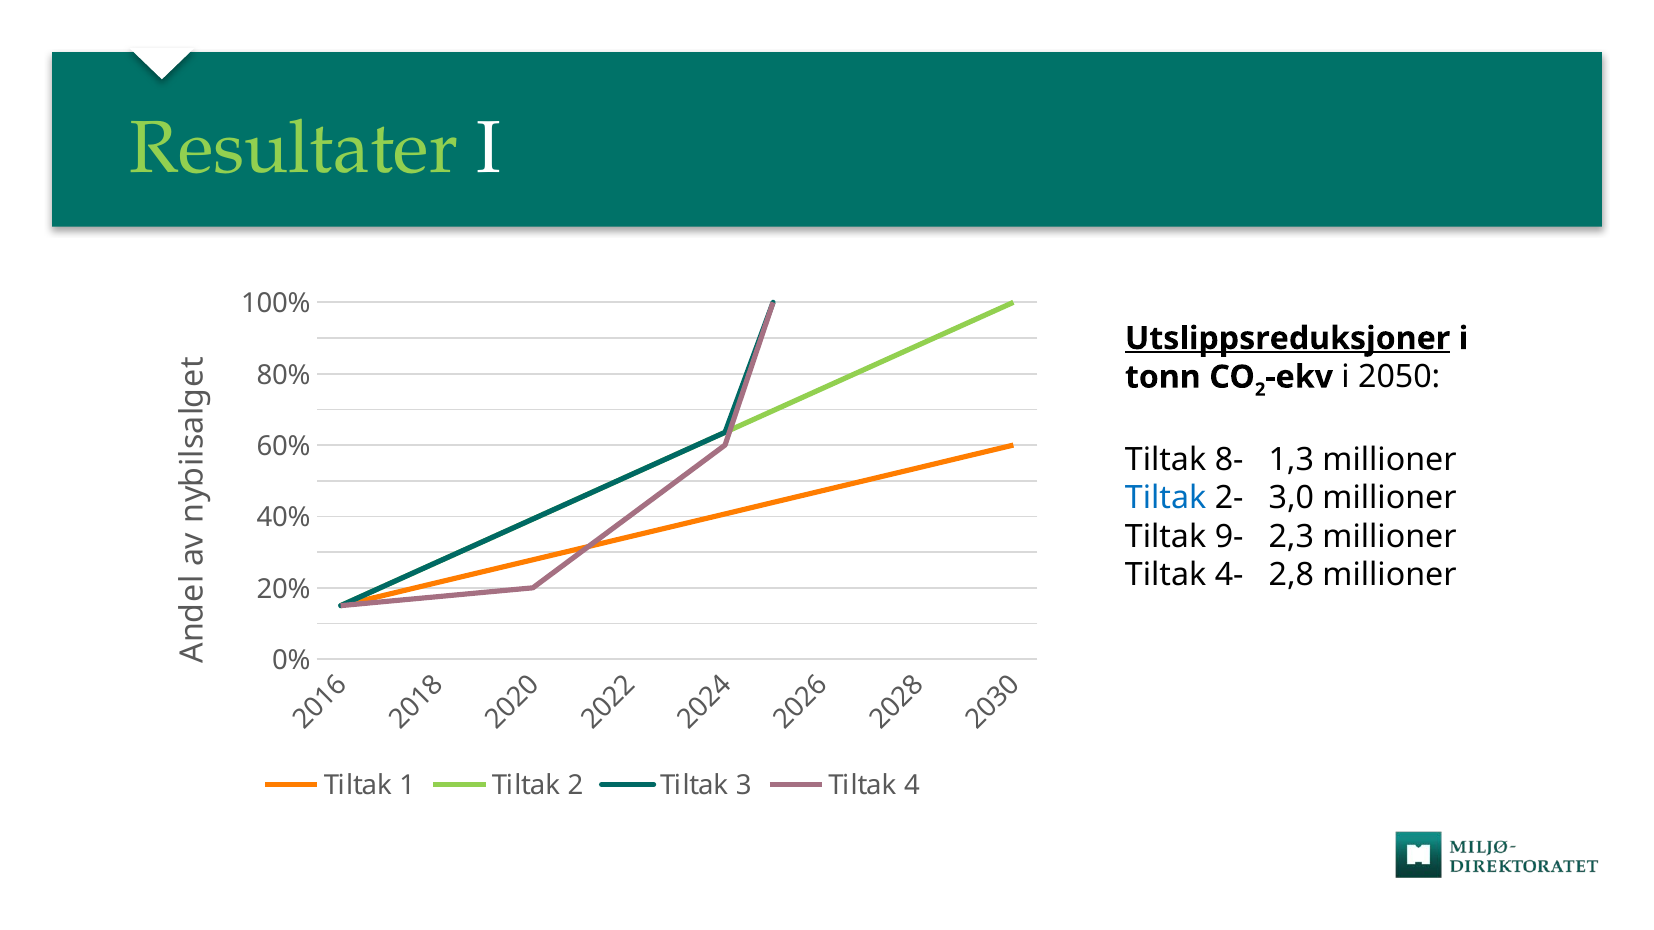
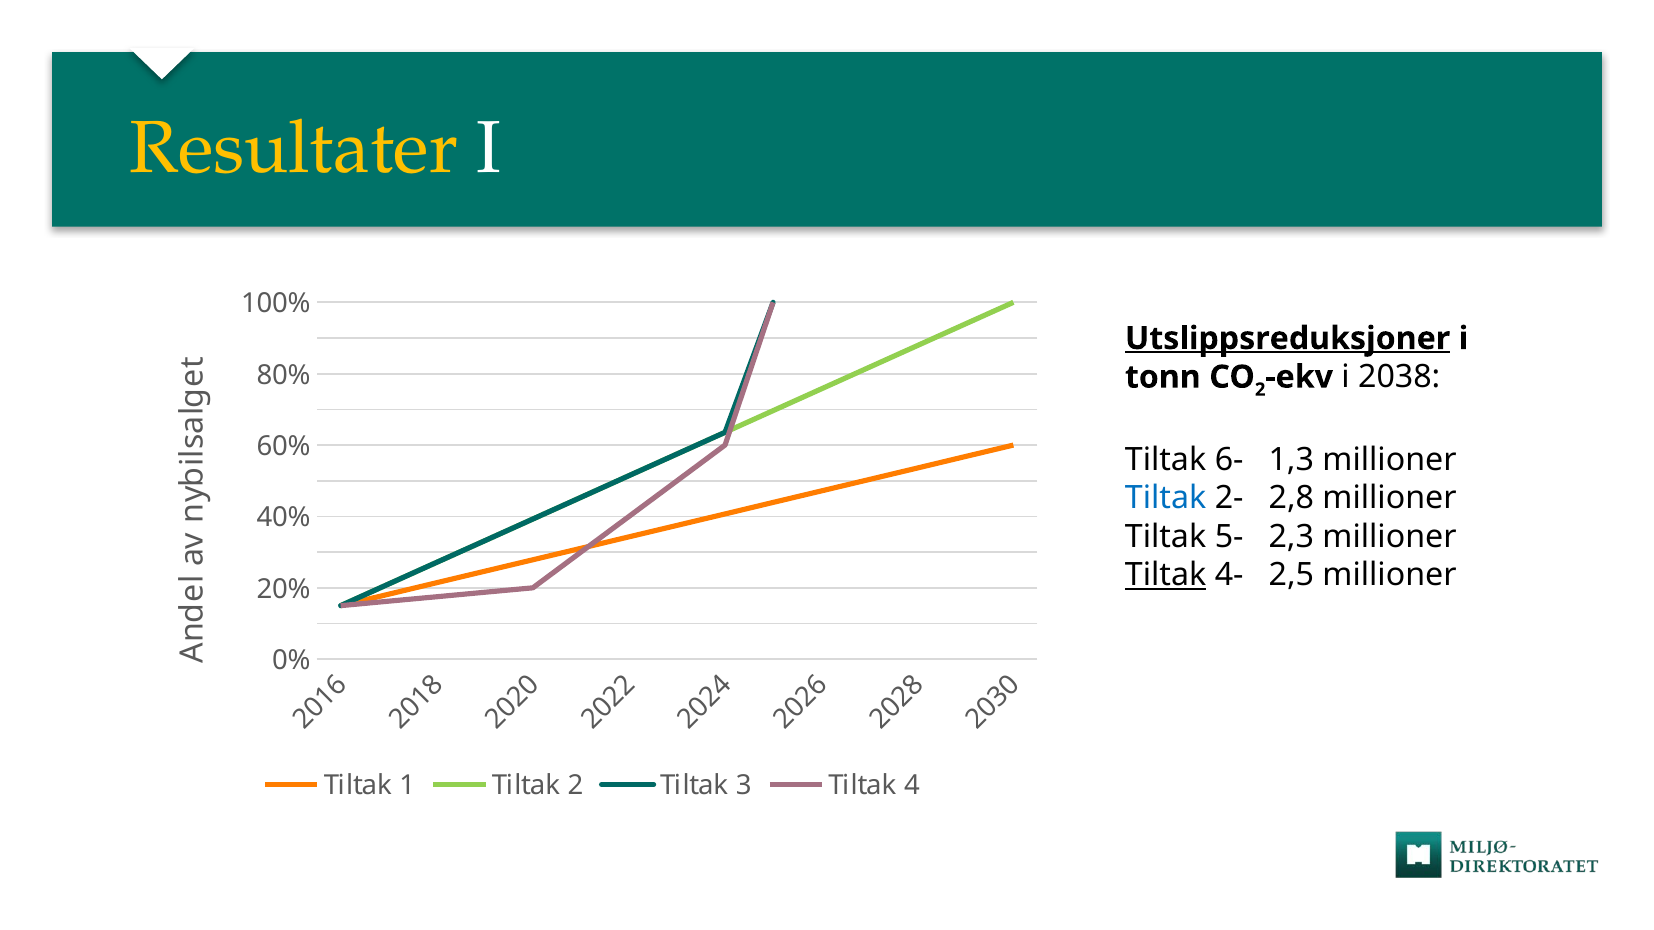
Resultater colour: light green -> yellow
2050: 2050 -> 2038
8-: 8- -> 6-
3,0: 3,0 -> 2,8
9-: 9- -> 5-
Tiltak at (1166, 576) underline: none -> present
2,8: 2,8 -> 2,5
